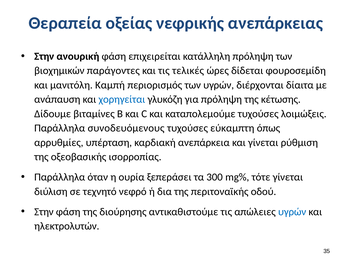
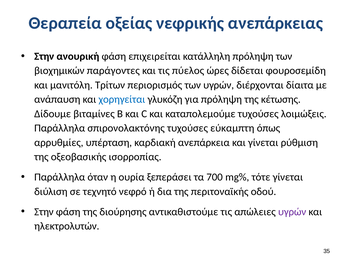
τελικές: τελικές -> πύελος
Καμπή: Καμπή -> Τρίτων
συνοδευόμενους: συνοδευόμενους -> σπιρονολακτόνης
300: 300 -> 700
υγρών at (292, 212) colour: blue -> purple
